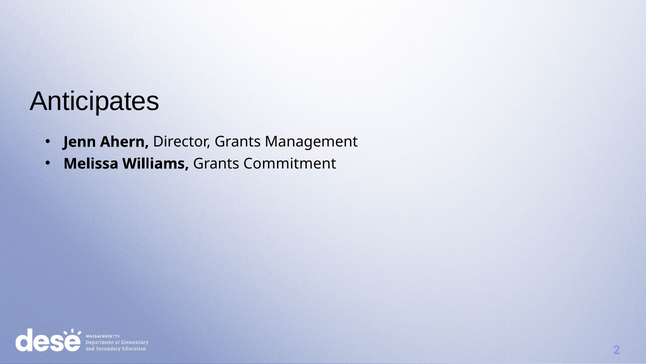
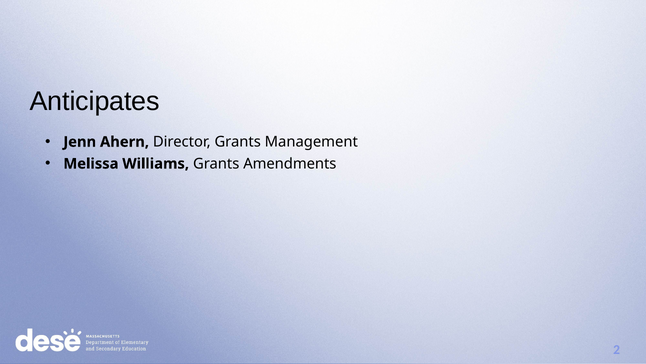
Commitment: Commitment -> Amendments
